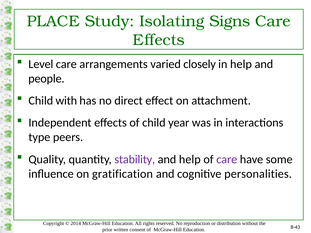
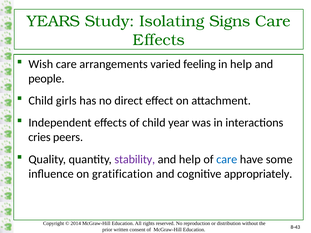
PLACE: PLACE -> YEARS
Level: Level -> Wish
closely: closely -> feeling
with: with -> girls
type: type -> cries
care at (227, 160) colour: purple -> blue
personalities: personalities -> appropriately
